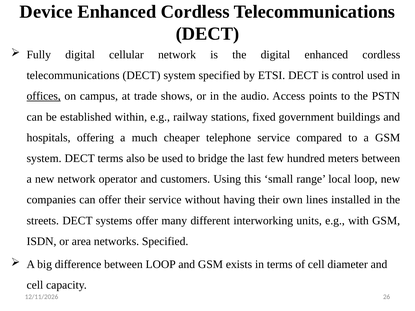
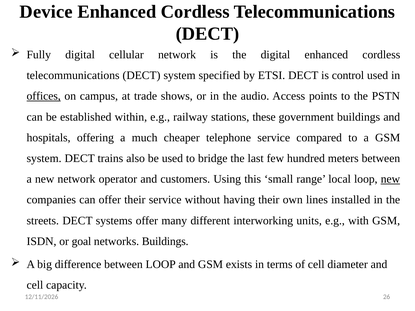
fixed: fixed -> these
DECT terms: terms -> trains
new at (390, 179) underline: none -> present
area: area -> goal
networks Specified: Specified -> Buildings
